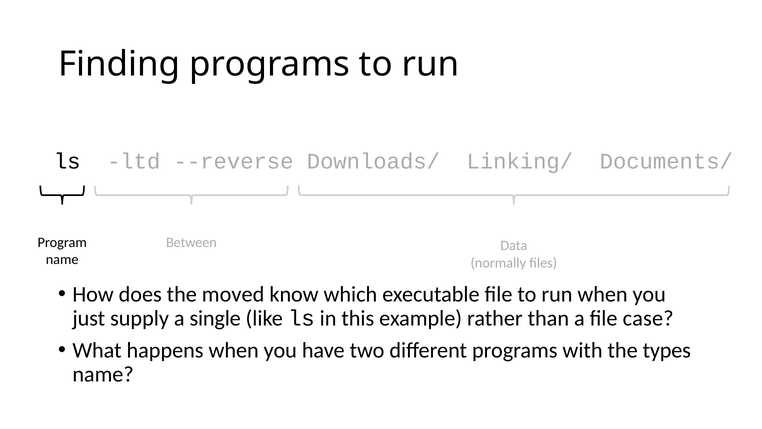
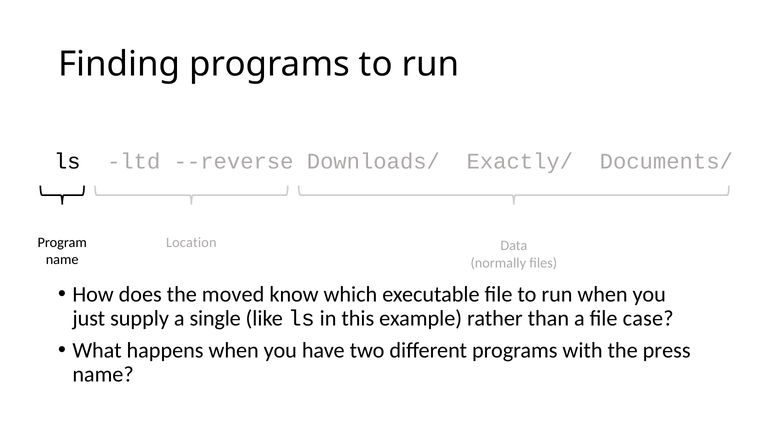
Linking/: Linking/ -> Exactly/
Between: Between -> Location
types: types -> press
